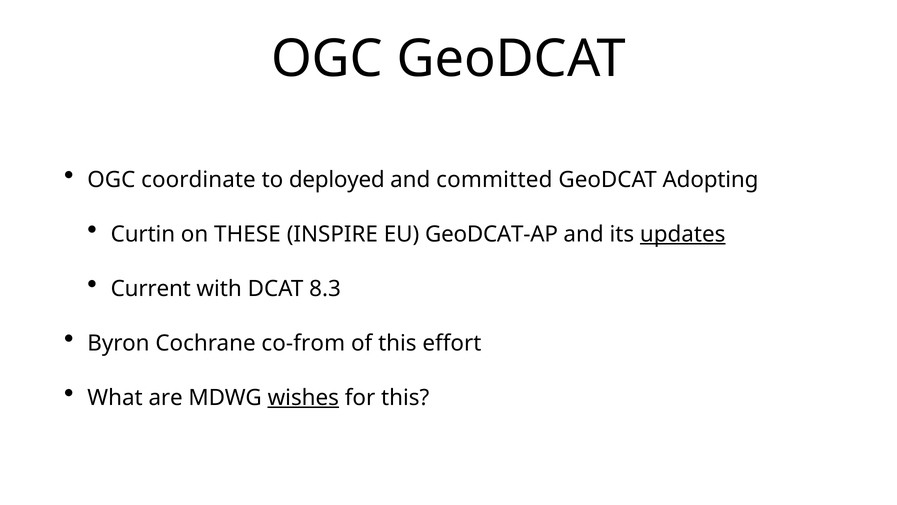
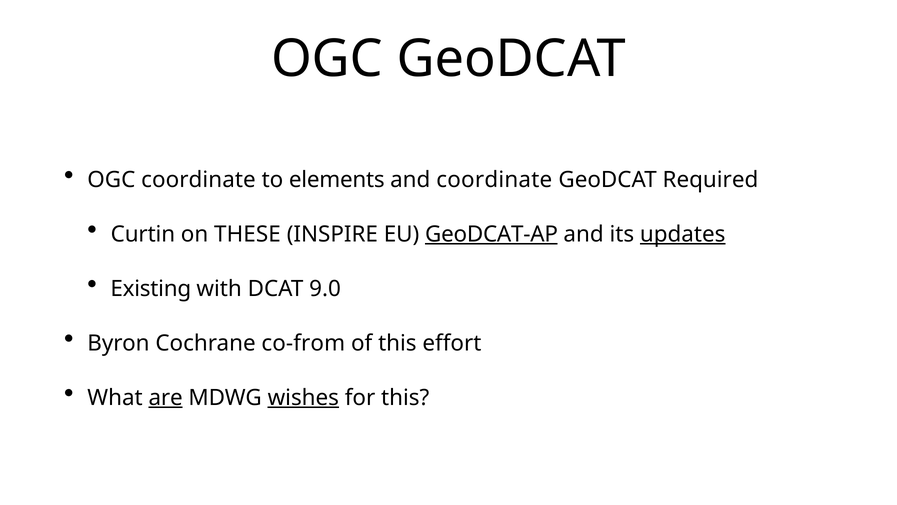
deployed: deployed -> elements
and committed: committed -> coordinate
Adopting: Adopting -> Required
GeoDCAT-AP underline: none -> present
Current: Current -> Existing
8.3: 8.3 -> 9.0
are underline: none -> present
